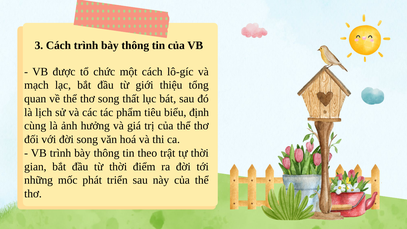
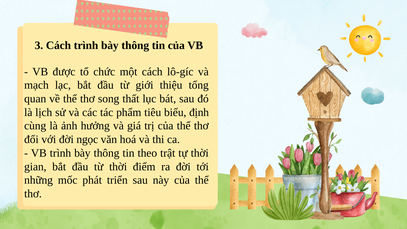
đời song: song -> ngọc
